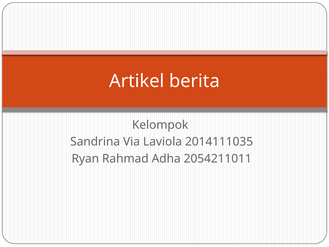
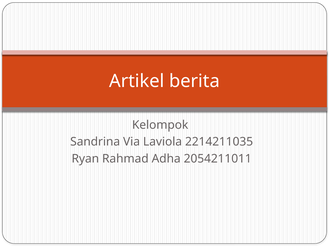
2014111035: 2014111035 -> 2214211035
